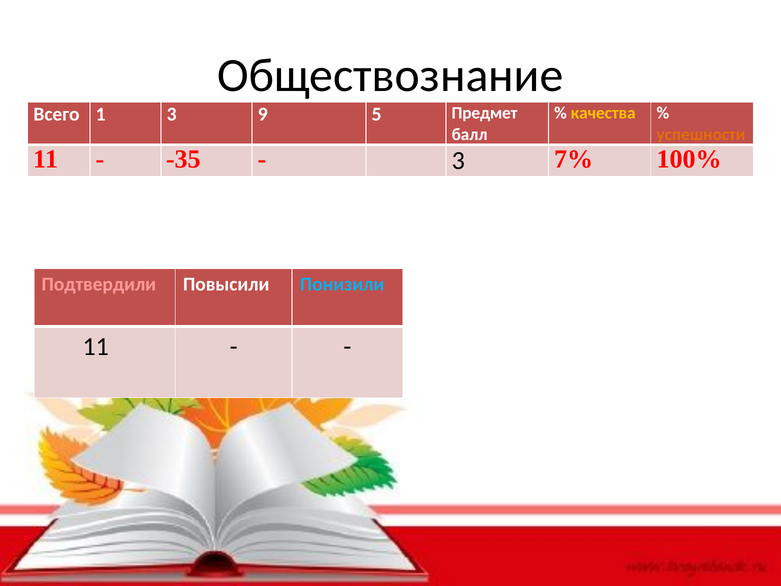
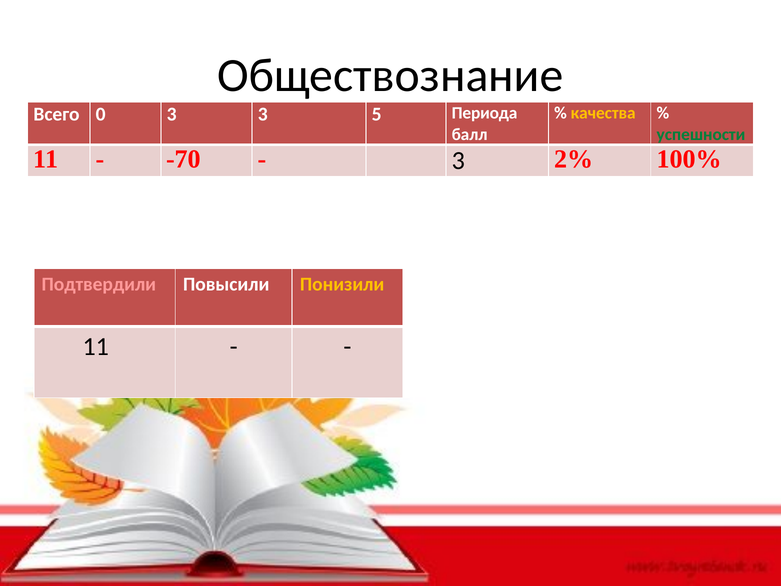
1: 1 -> 0
3 9: 9 -> 3
Предмет: Предмет -> Периода
успешности colour: orange -> green
-35: -35 -> -70
7%: 7% -> 2%
Понизили colour: light blue -> yellow
